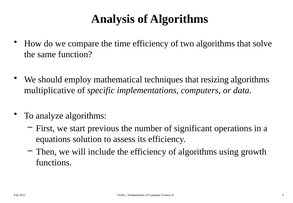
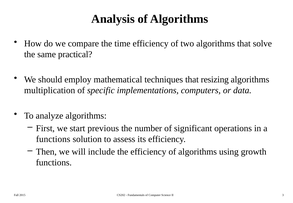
function: function -> practical
multiplicative: multiplicative -> multiplication
equations at (53, 139): equations -> functions
